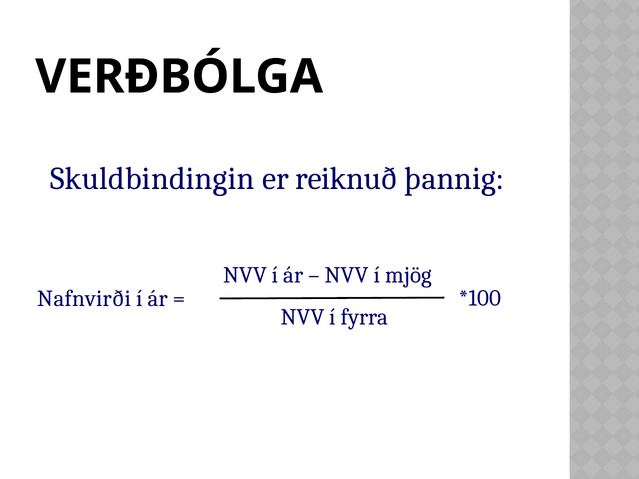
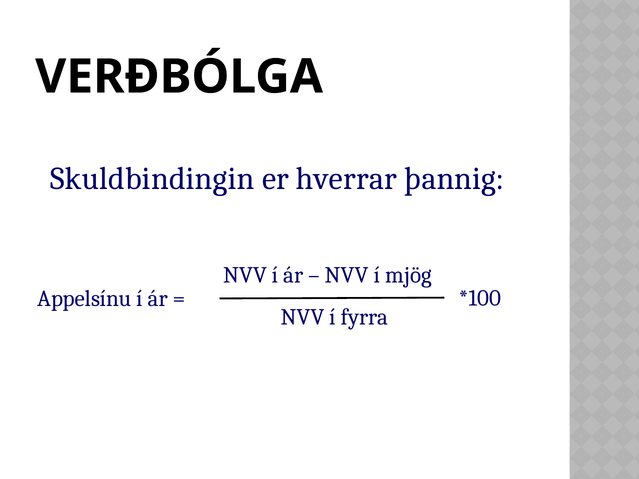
reiknuð: reiknuð -> hverrar
Nafnvirði: Nafnvirði -> Appelsínu
